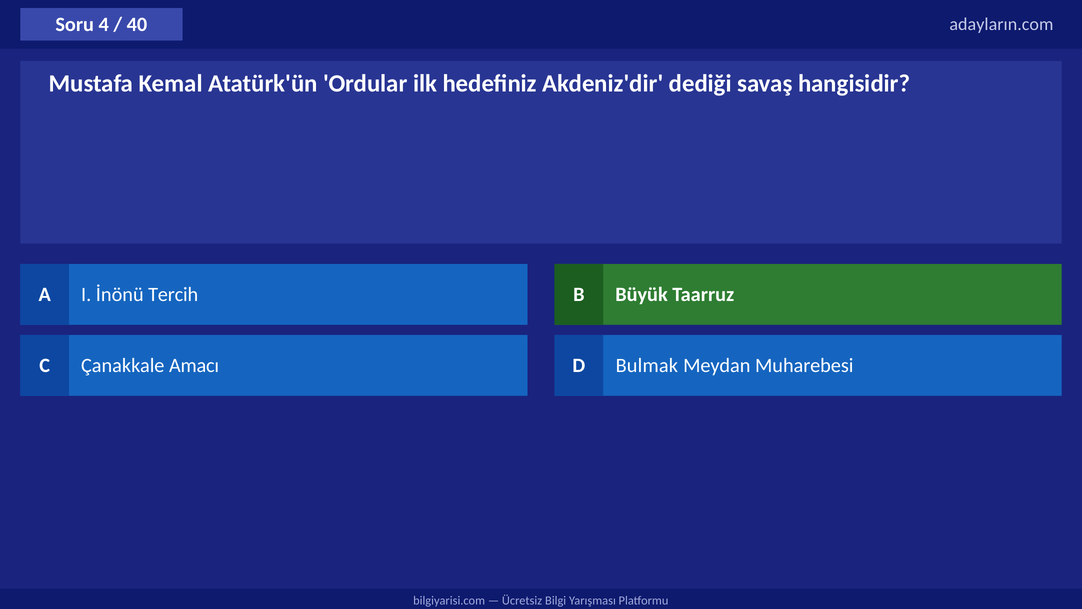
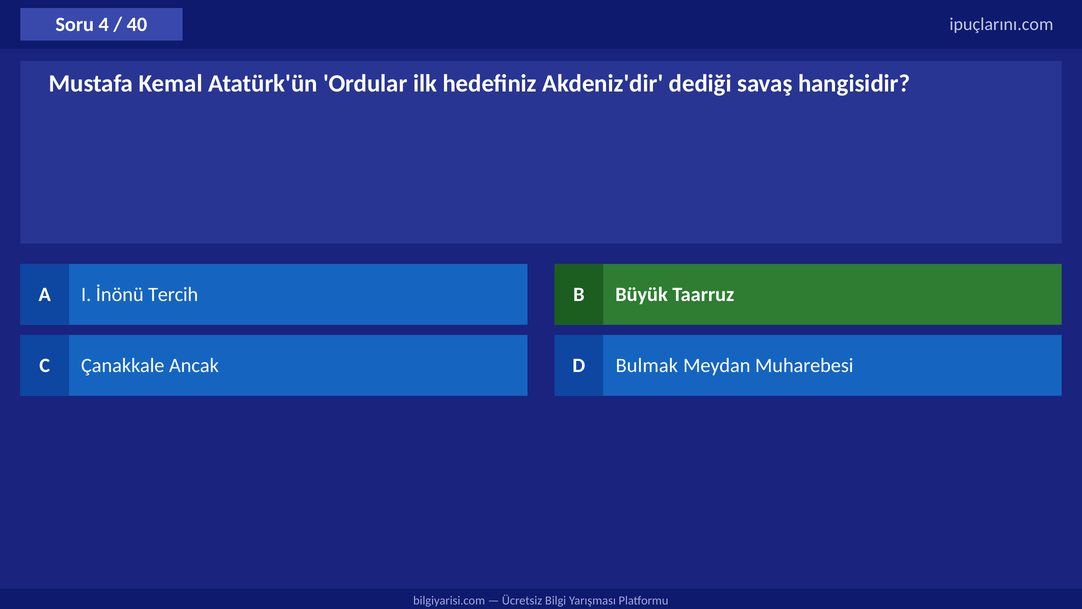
adayların.com: adayların.com -> ipuçlarını.com
Amacı: Amacı -> Ancak
